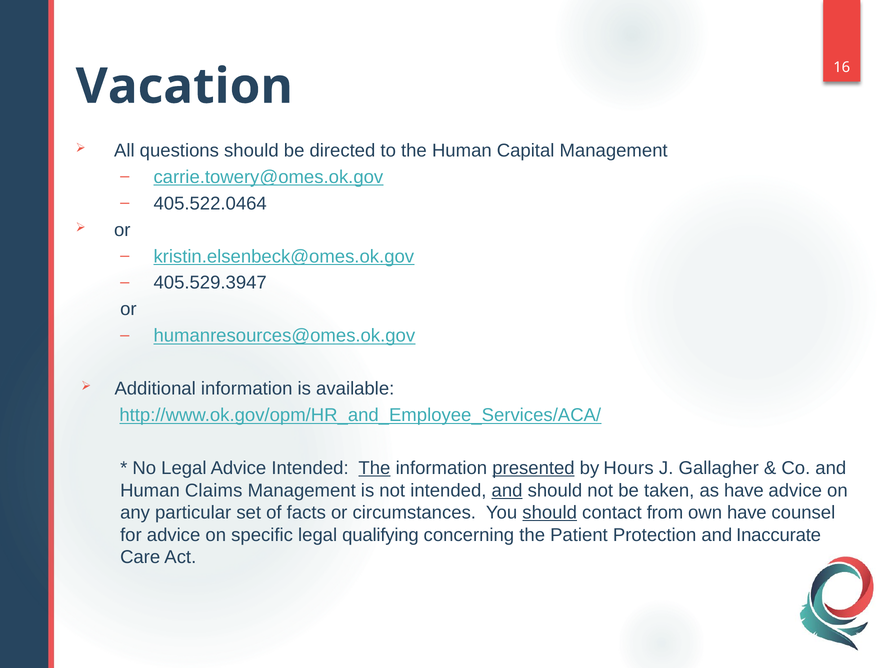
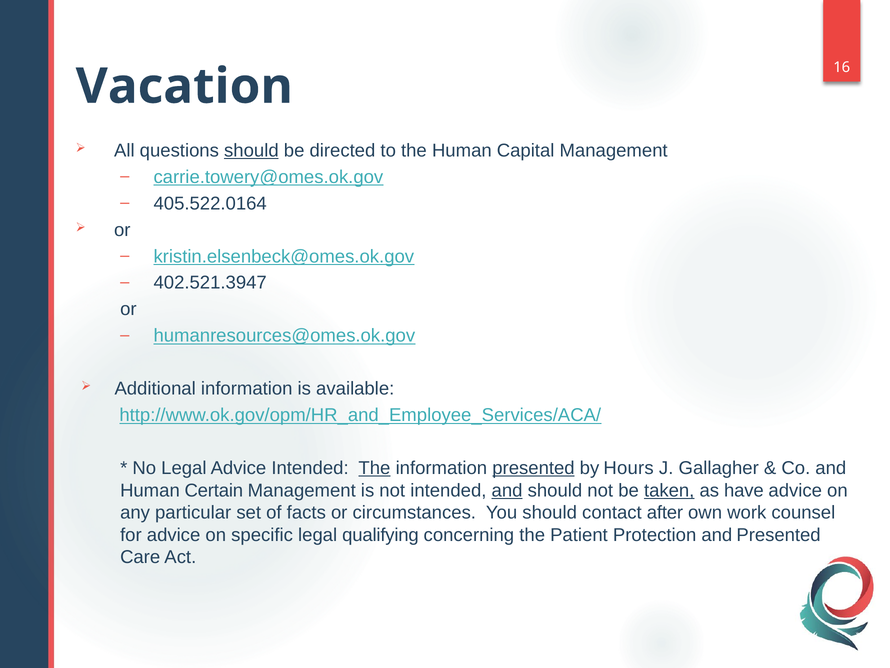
should at (251, 150) underline: none -> present
405.522.0464: 405.522.0464 -> 405.522.0164
405.529.3947: 405.529.3947 -> 402.521.3947
Claims: Claims -> Certain
taken underline: none -> present
should at (550, 512) underline: present -> none
from: from -> after
own have: have -> work
and Inaccurate: Inaccurate -> Presented
